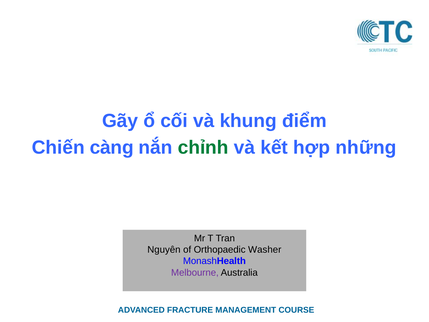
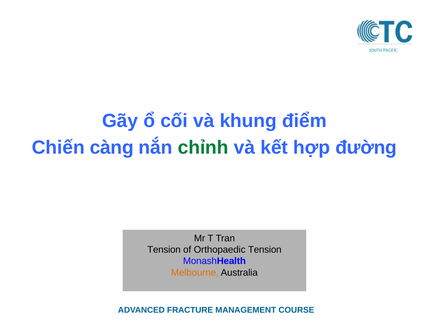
những: những -> đường
Nguyên at (164, 250): Nguyên -> Tension
Orthopaedic Washer: Washer -> Tension
Melbourne colour: purple -> orange
